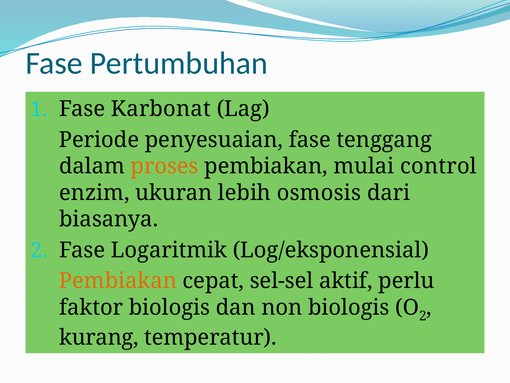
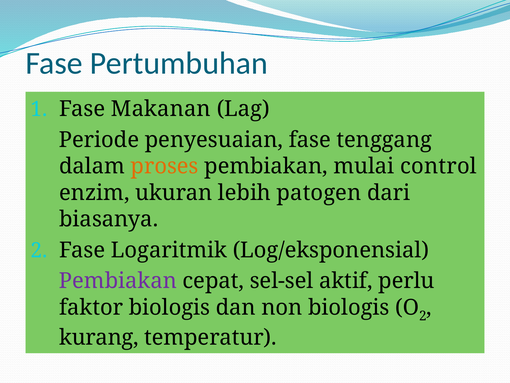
Karbonat: Karbonat -> Makanan
osmosis: osmosis -> patogen
Pembiakan at (118, 281) colour: orange -> purple
